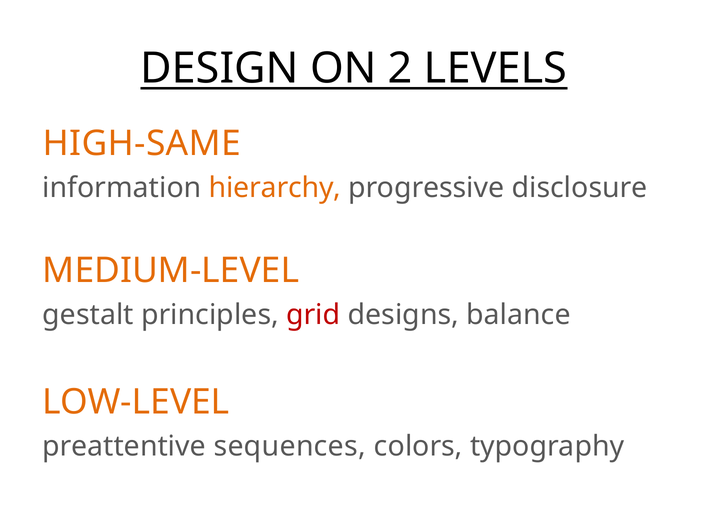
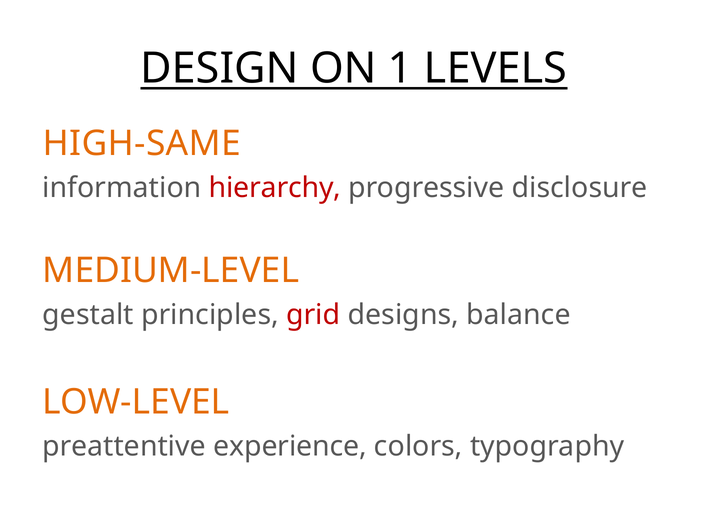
2: 2 -> 1
hierarchy colour: orange -> red
sequences: sequences -> experience
